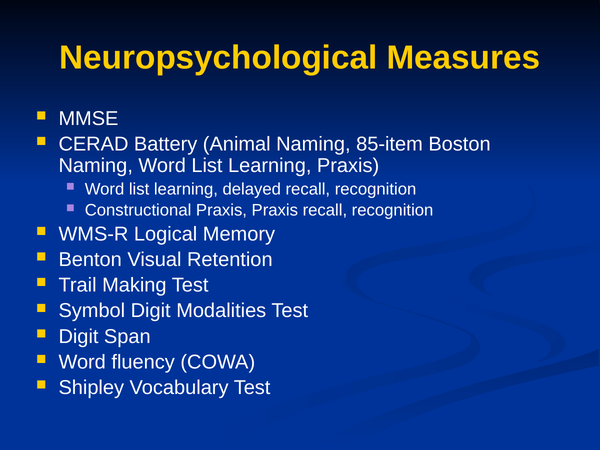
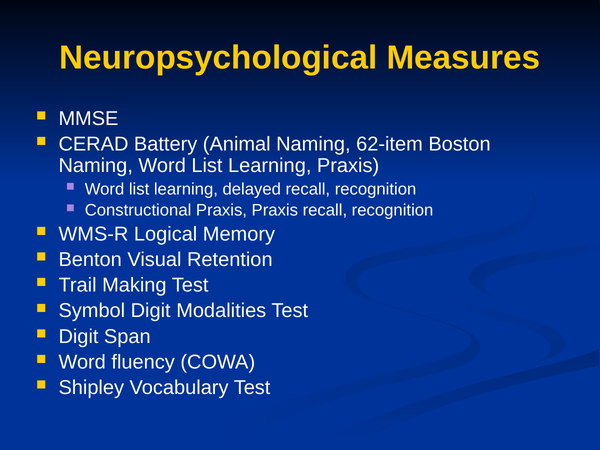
85-item: 85-item -> 62-item
